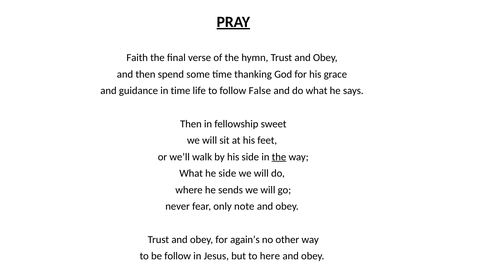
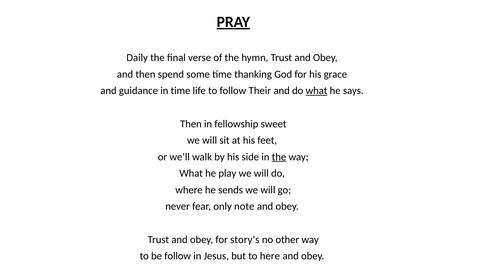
Faith: Faith -> Daily
False: False -> Their
what at (317, 91) underline: none -> present
he side: side -> play
again’s: again’s -> story’s
